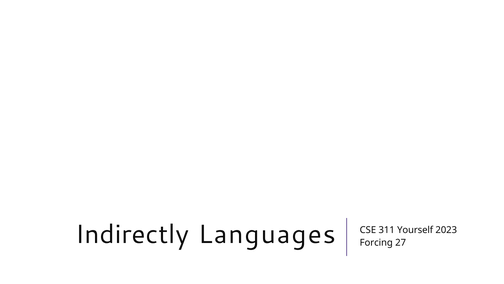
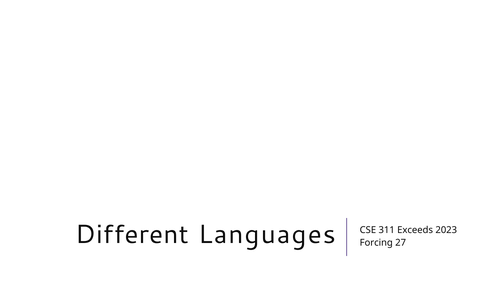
Indirectly: Indirectly -> Different
Yourself: Yourself -> Exceeds
